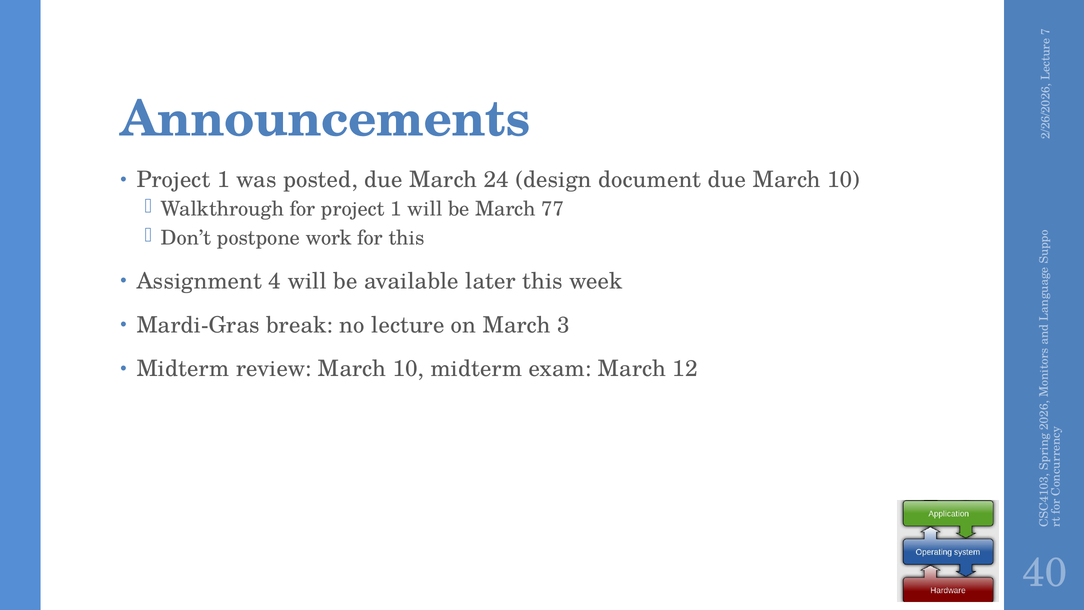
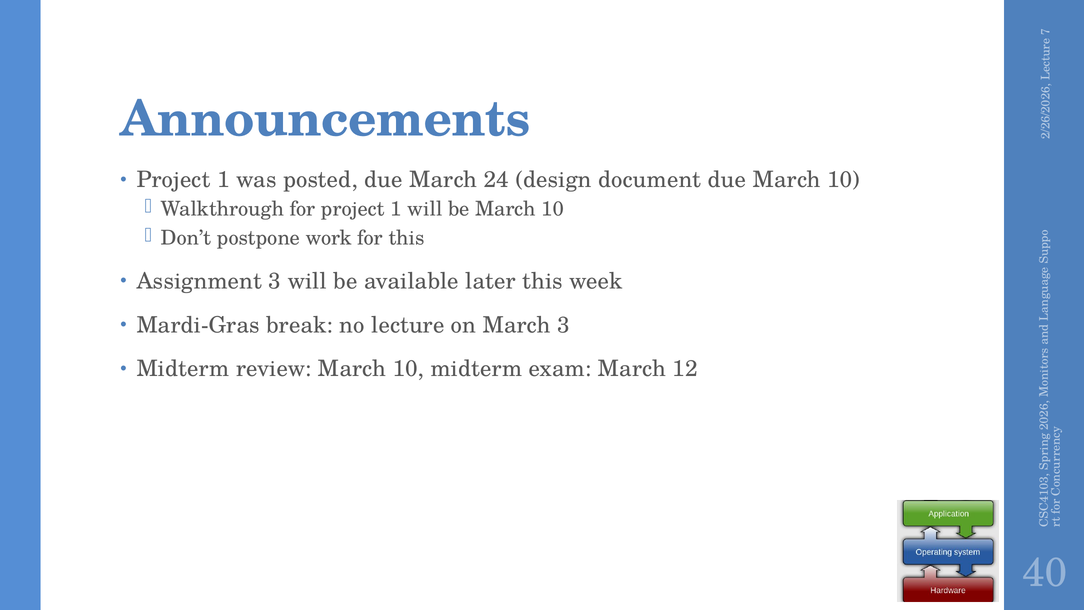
be March 77: 77 -> 10
Assignment 4: 4 -> 3
